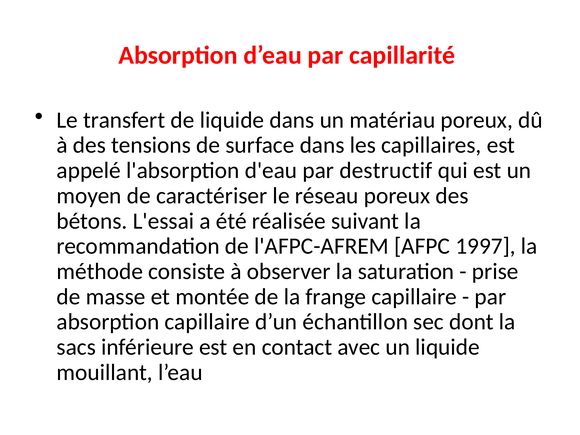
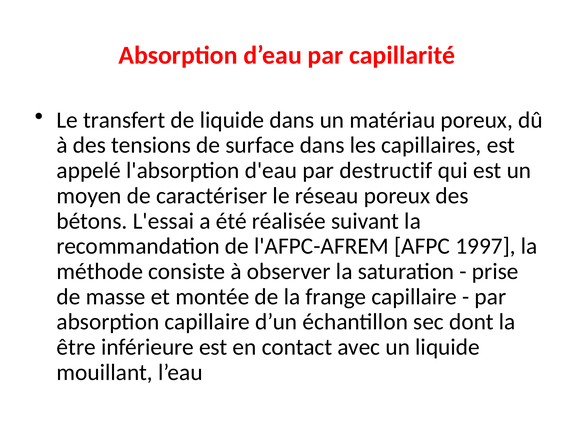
sacs: sacs -> être
